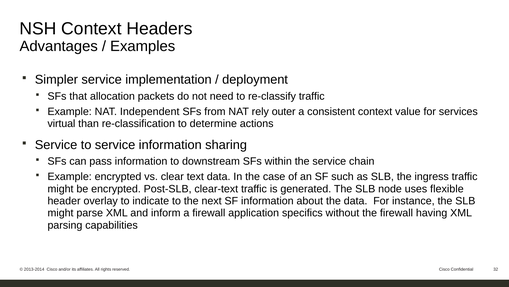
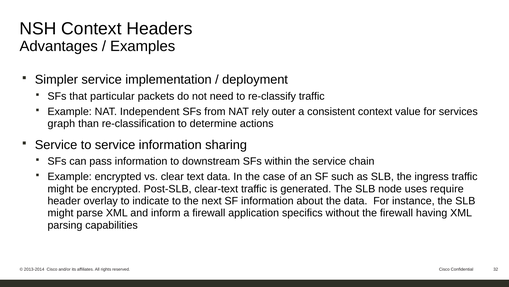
allocation: allocation -> particular
virtual: virtual -> graph
flexible: flexible -> require
